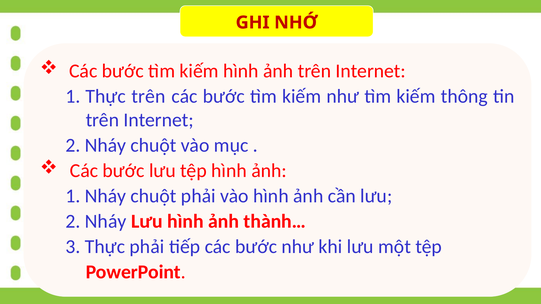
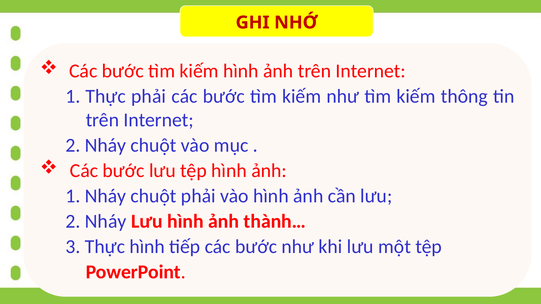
Thực trên: trên -> phải
Thực phải: phải -> hình
